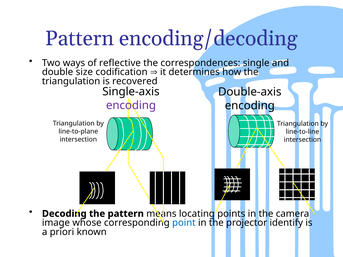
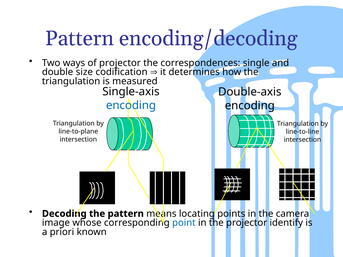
of reflective: reflective -> projector
recovered: recovered -> measured
encoding at (131, 106) colour: purple -> blue
